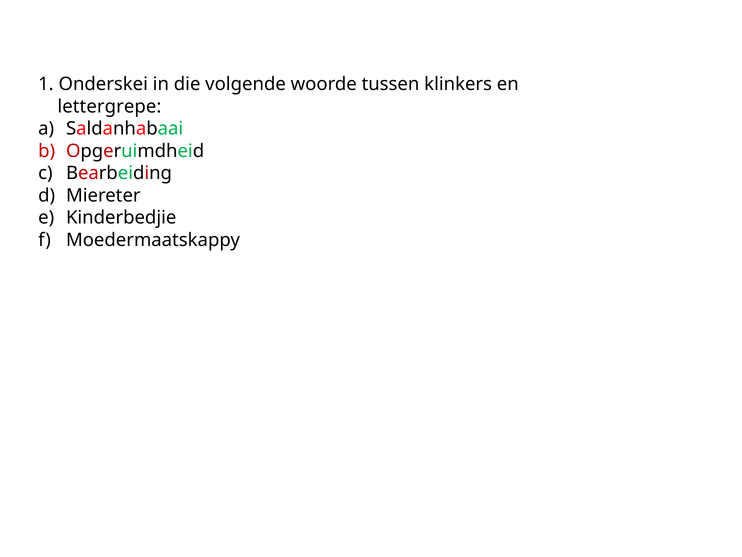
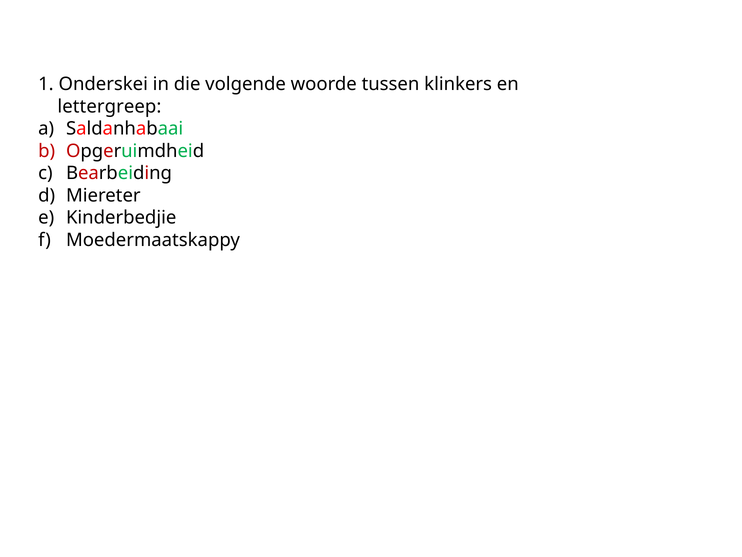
lettergrepe: lettergrepe -> lettergreep
